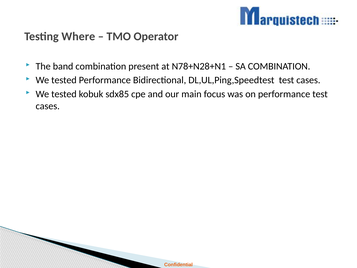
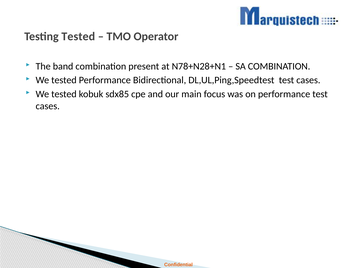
Testing Where: Where -> Tested
